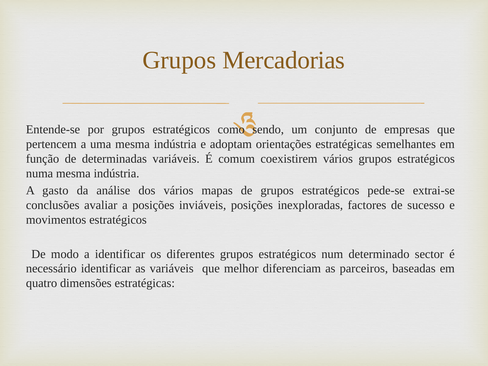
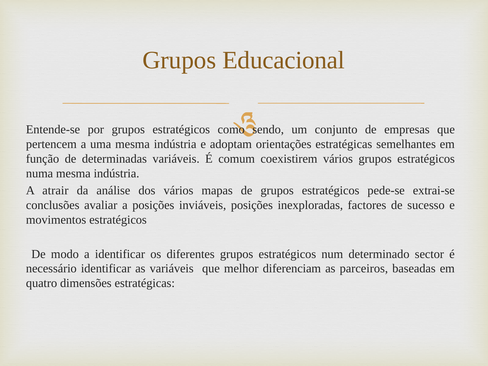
Mercadorias: Mercadorias -> Educacional
gasto: gasto -> atrair
